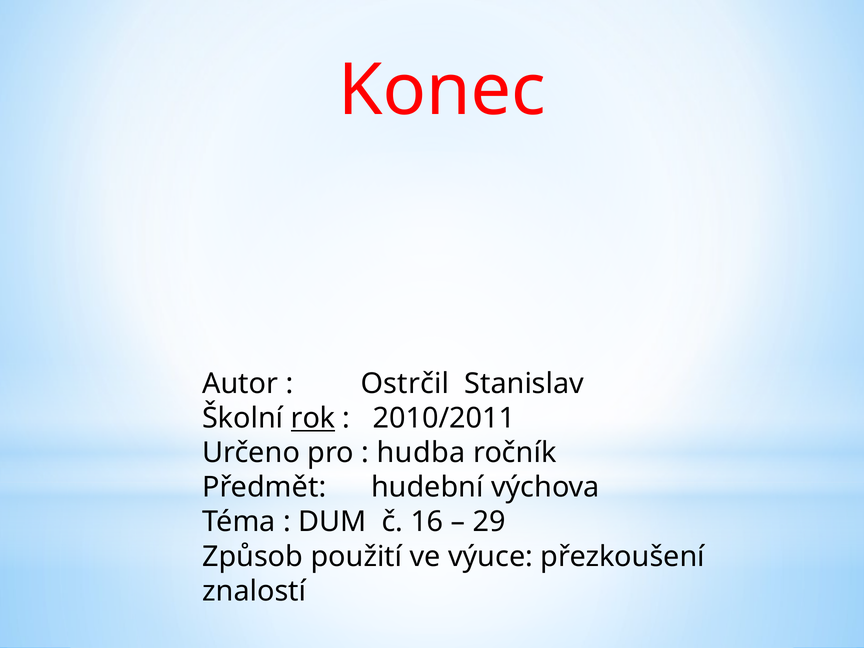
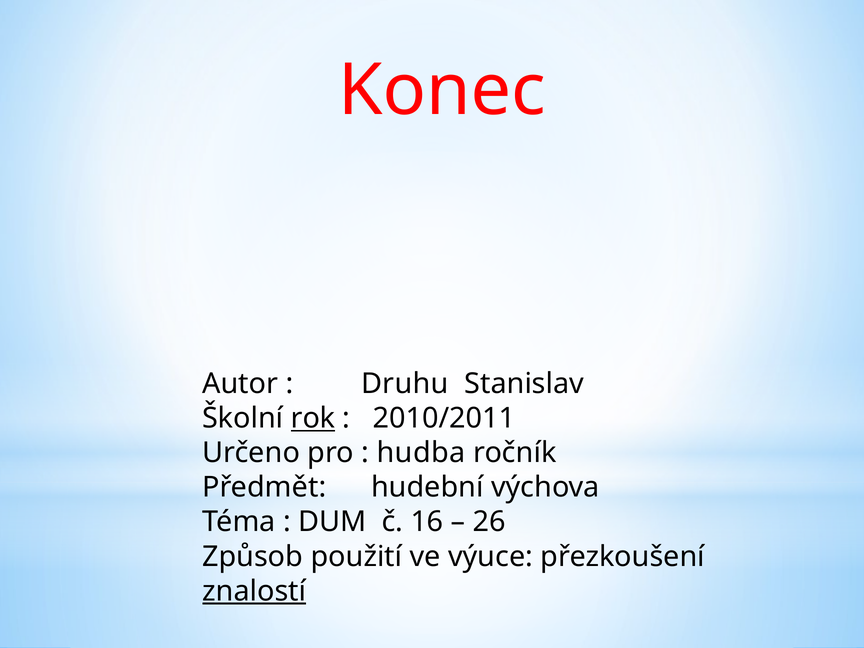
Ostrčil: Ostrčil -> Druhu
29: 29 -> 26
znalostí underline: none -> present
